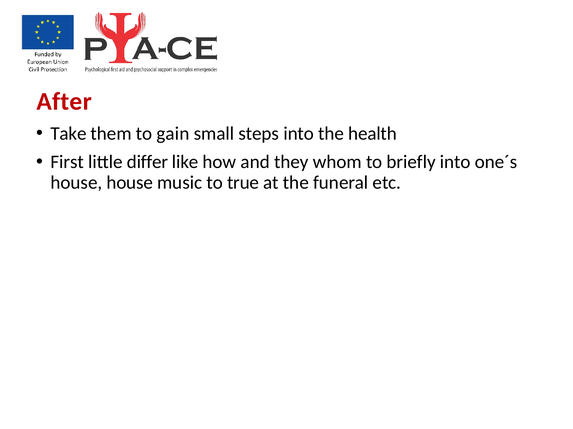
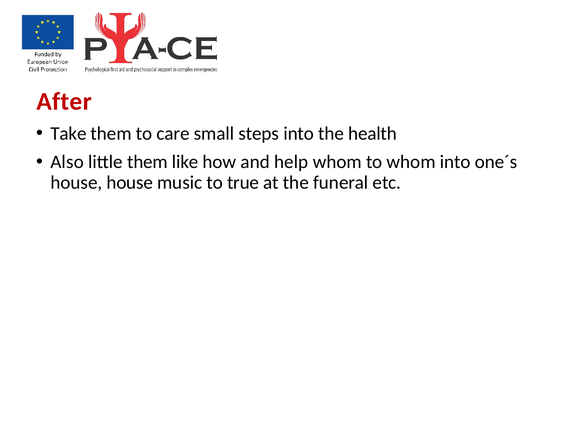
gain: gain -> care
First: First -> Also
little differ: differ -> them
they: they -> help
to briefly: briefly -> whom
